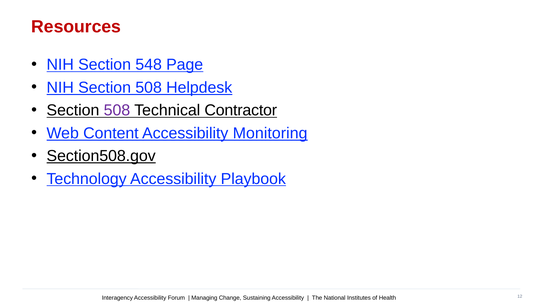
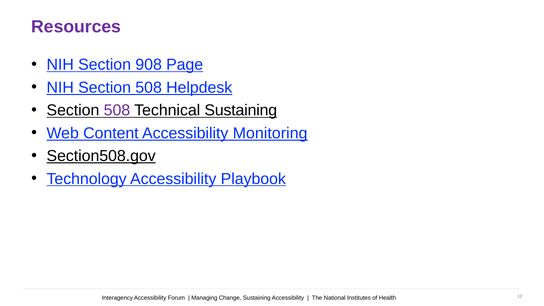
Resources colour: red -> purple
548: 548 -> 908
Technical Contractor: Contractor -> Sustaining
